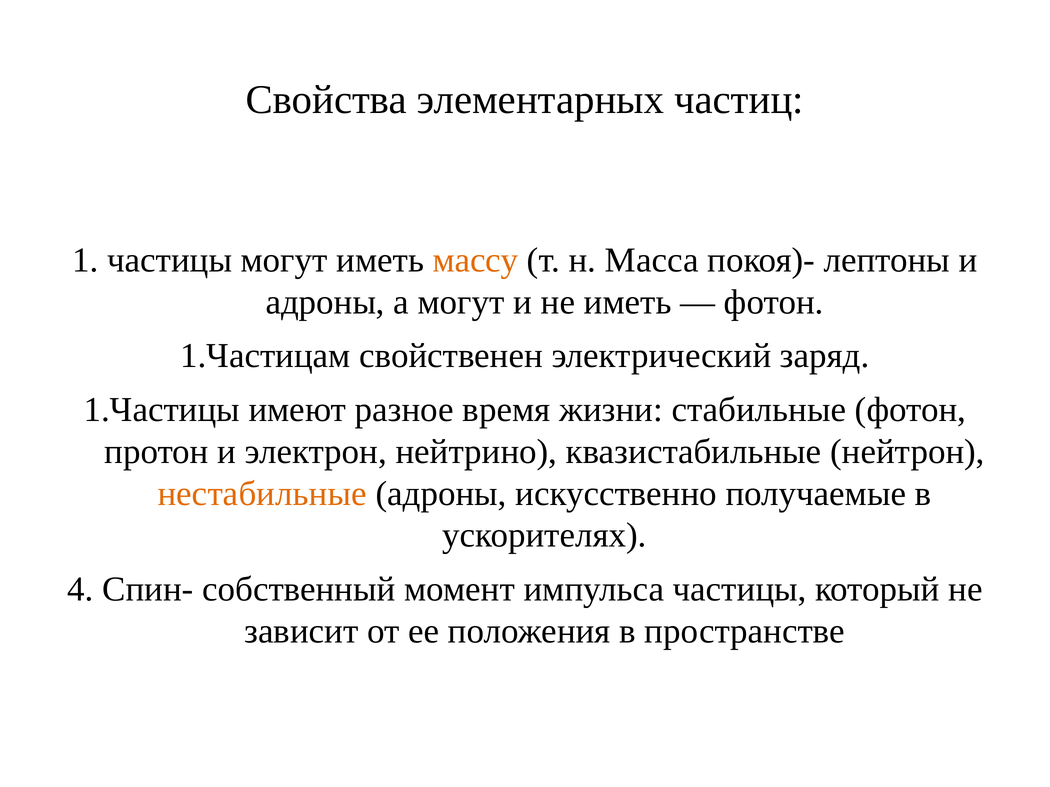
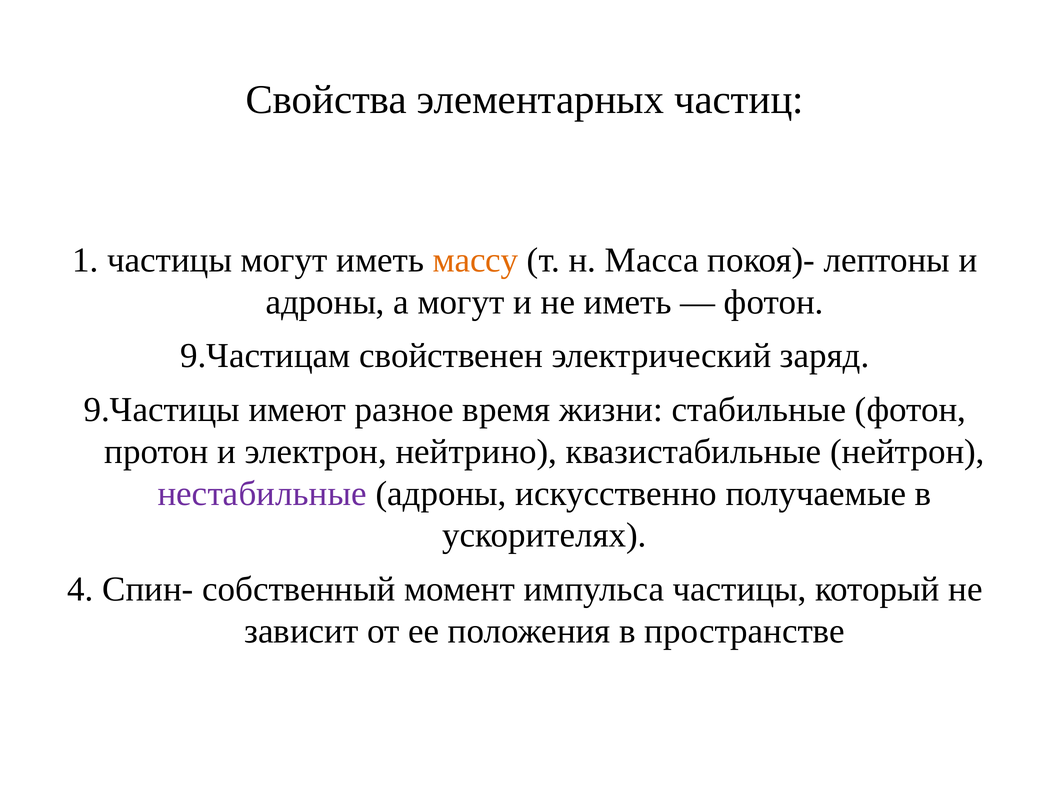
1.Частицам: 1.Частицам -> 9.Частицам
1.Частицы: 1.Частицы -> 9.Частицы
нестабильные colour: orange -> purple
